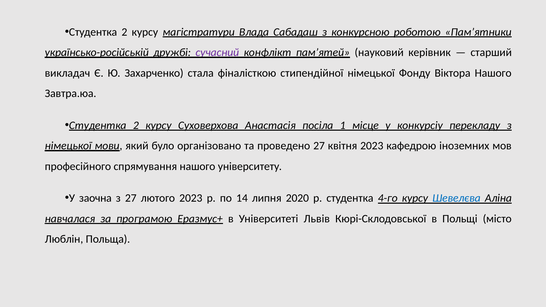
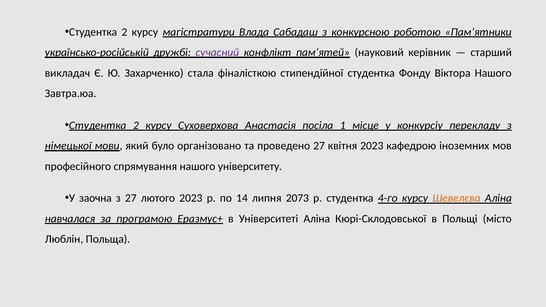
стипендійної німецької: німецької -> студентка
2020: 2020 -> 2073
Шевелєва colour: blue -> orange
Університеті Львів: Львів -> Аліна
